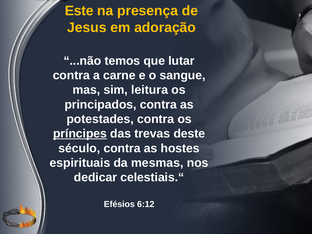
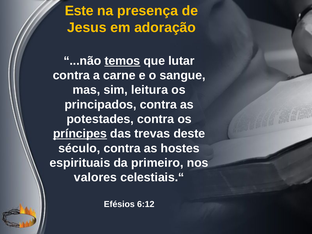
temos underline: none -> present
mesmas: mesmas -> primeiro
dedicar: dedicar -> valores
